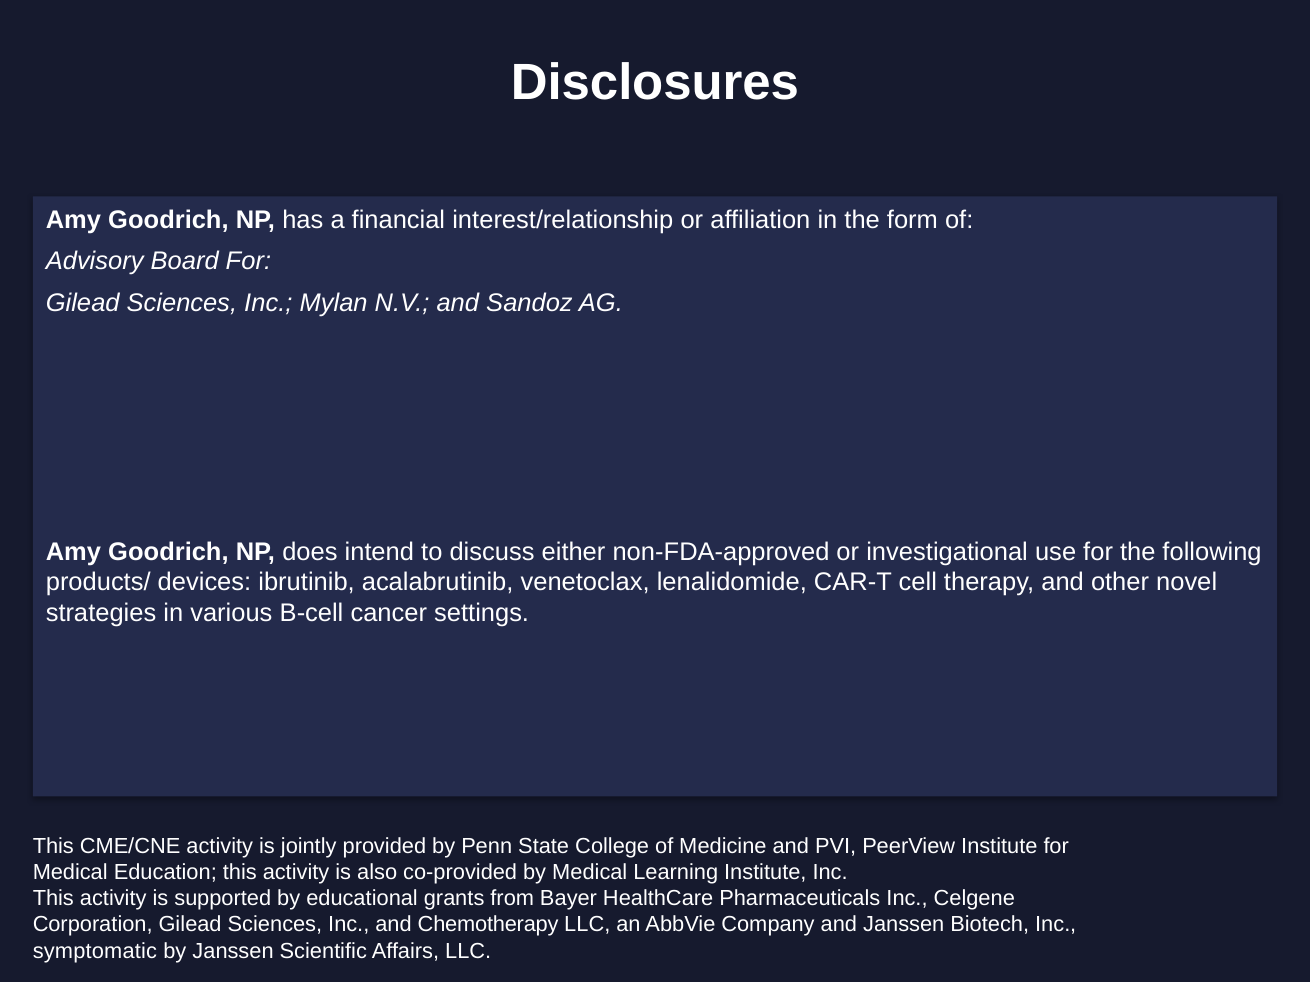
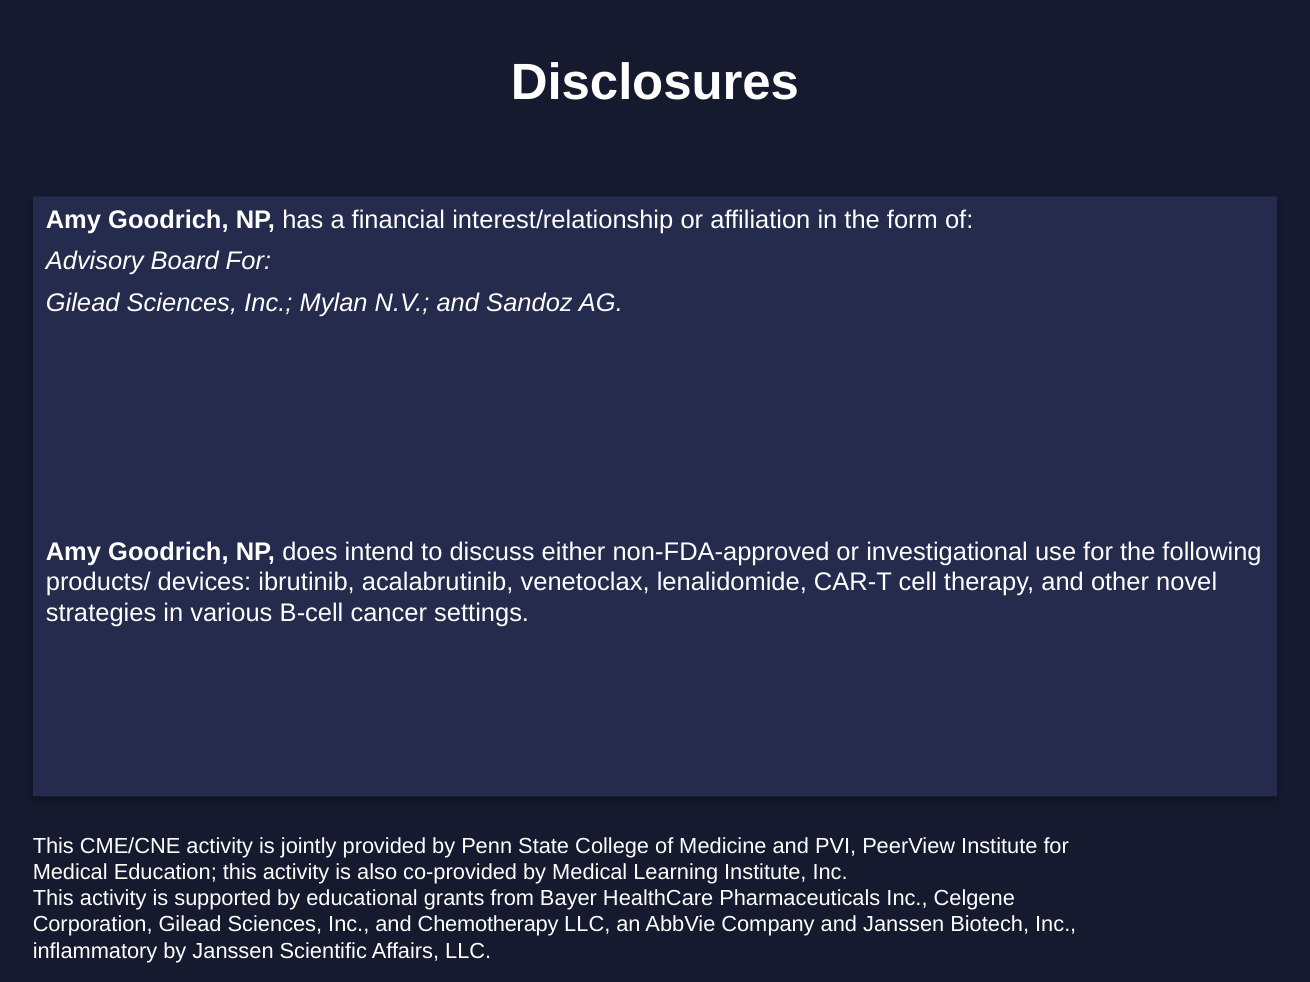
symptomatic: symptomatic -> inflammatory
